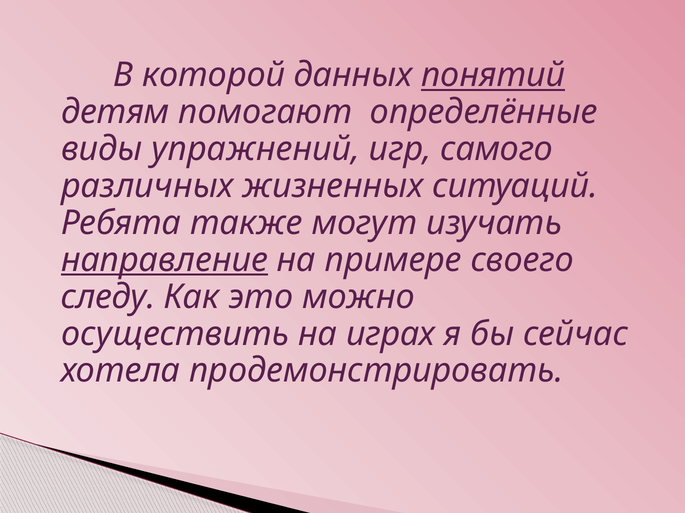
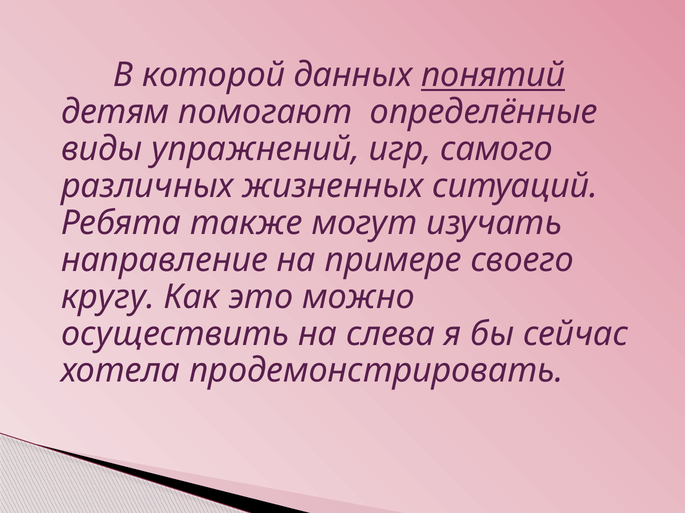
направление underline: present -> none
следу: следу -> кругу
играх: играх -> слева
